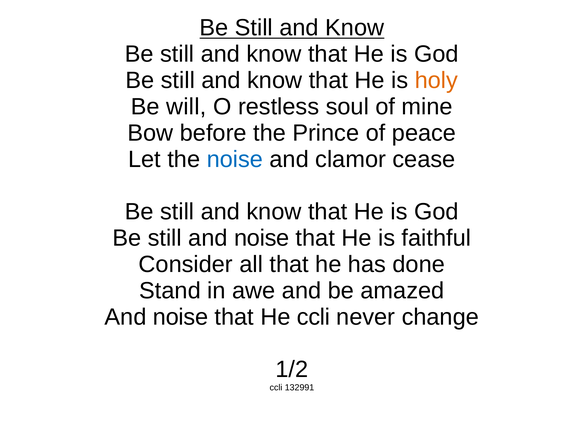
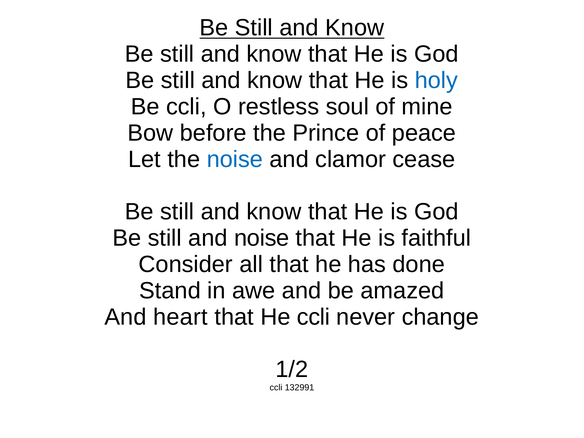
holy colour: orange -> blue
Be will: will -> ccli
noise at (181, 317): noise -> heart
